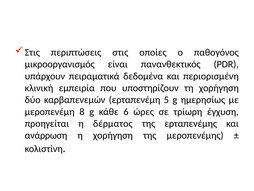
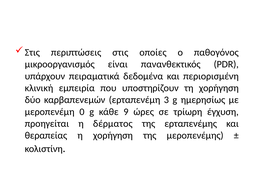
5: 5 -> 3
8: 8 -> 0
6: 6 -> 9
ανάρρωση: ανάρρωση -> θεραπείας
